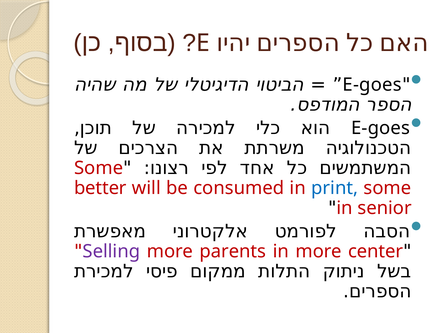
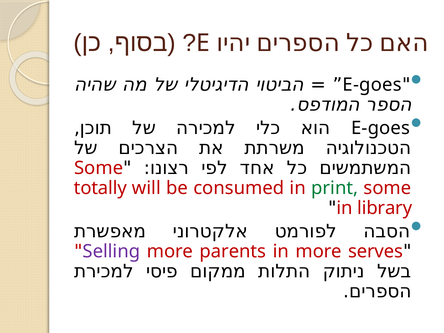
better: better -> totally
print colour: blue -> green
senior: senior -> library
center: center -> serves
